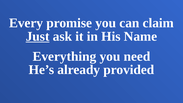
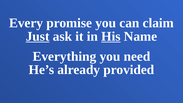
His underline: none -> present
